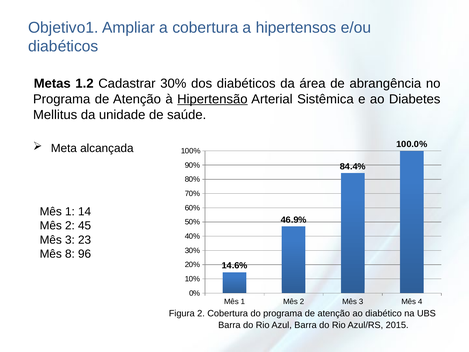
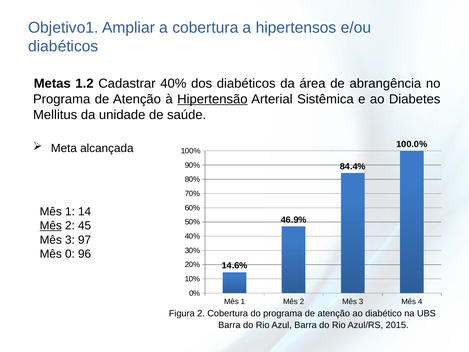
Cadastrar 30%: 30% -> 40%
Mês at (51, 226) underline: none -> present
23: 23 -> 97
8: 8 -> 0
